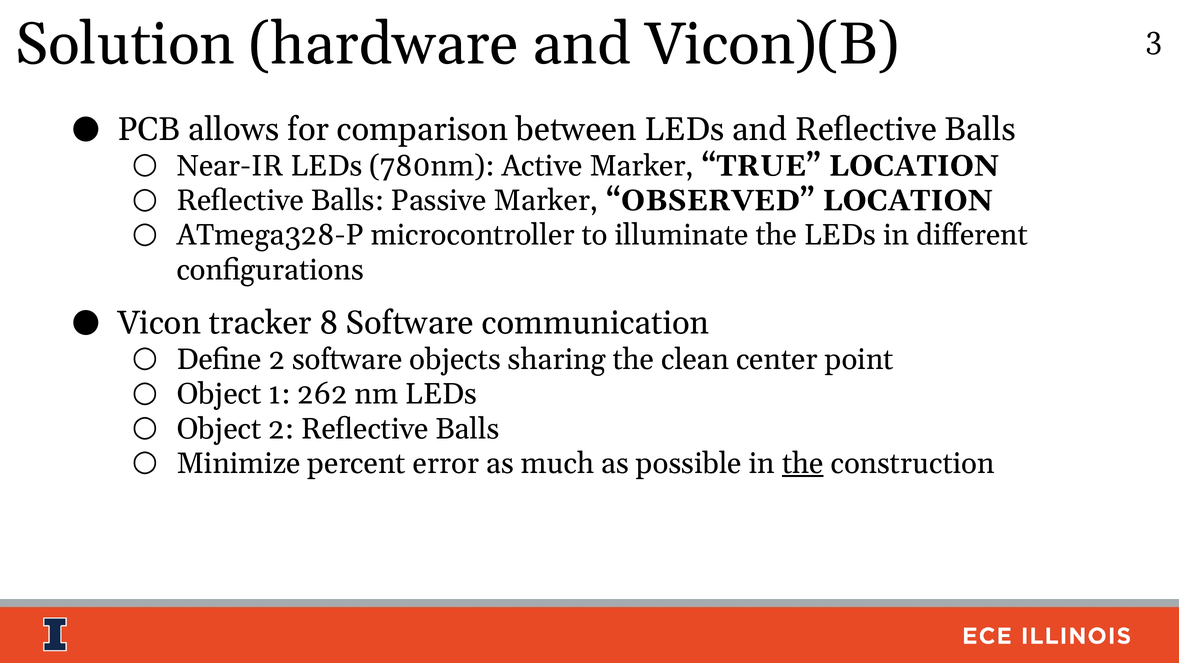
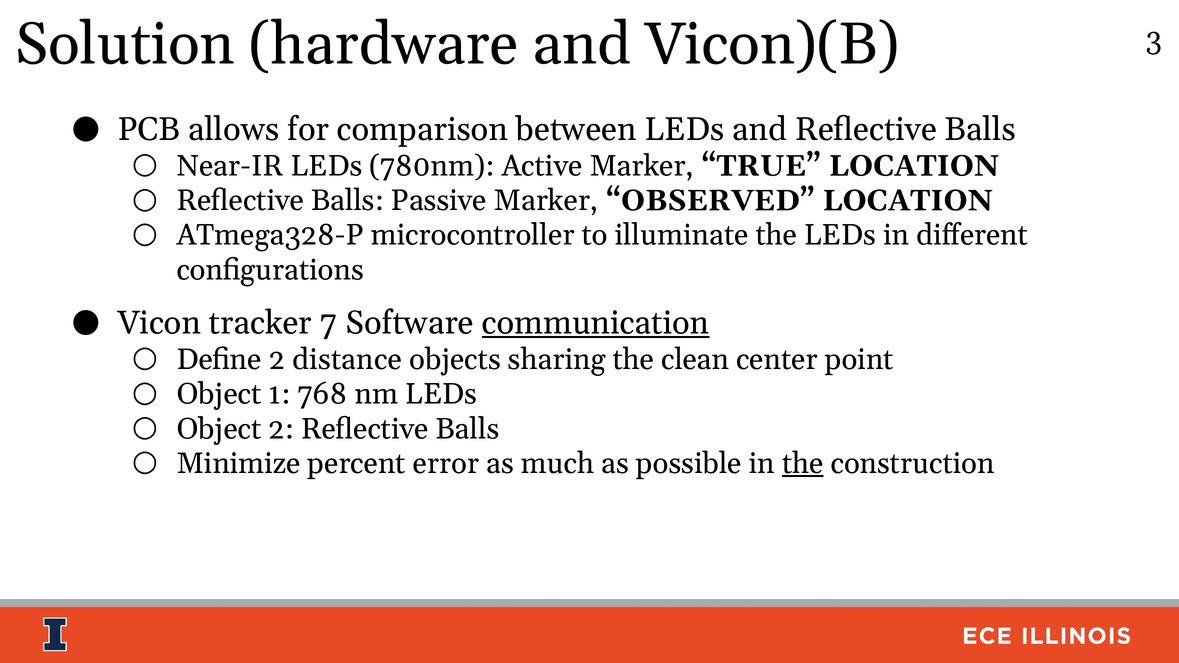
8: 8 -> 7
communication underline: none -> present
2 software: software -> distance
262: 262 -> 768
